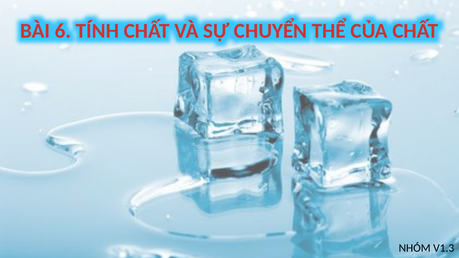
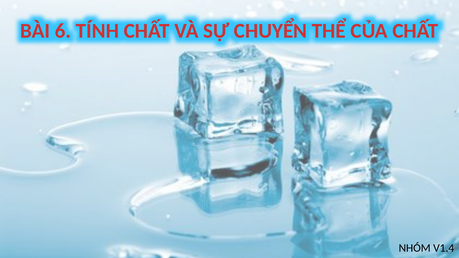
V1.3: V1.3 -> V1.4
